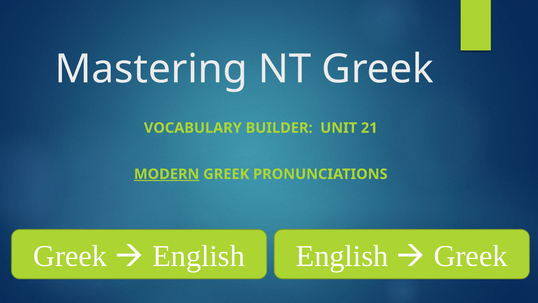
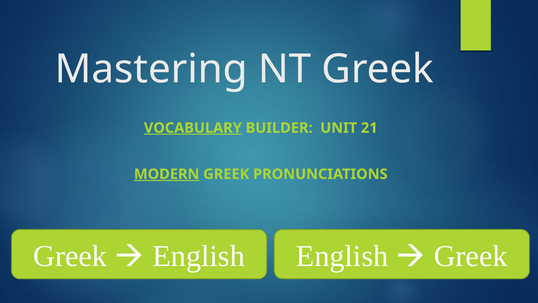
VOCABULARY underline: none -> present
